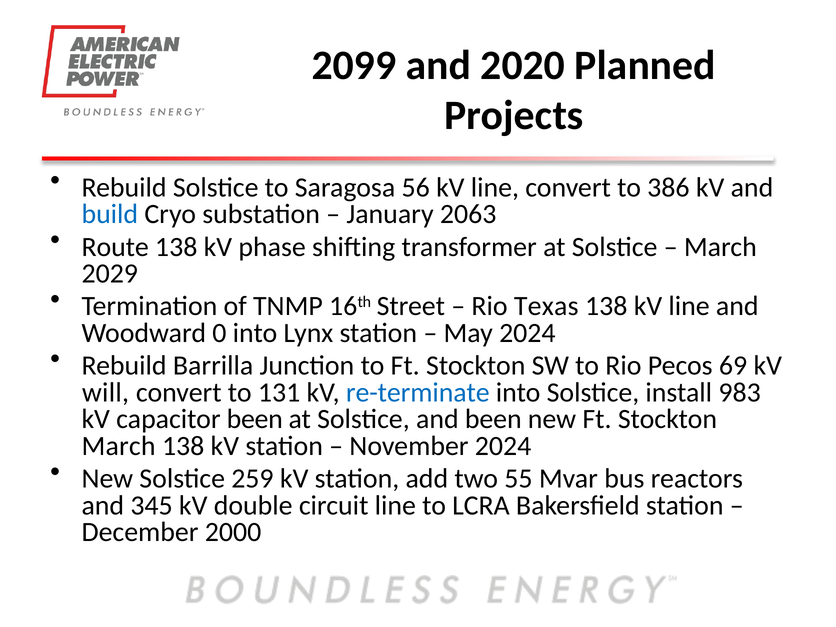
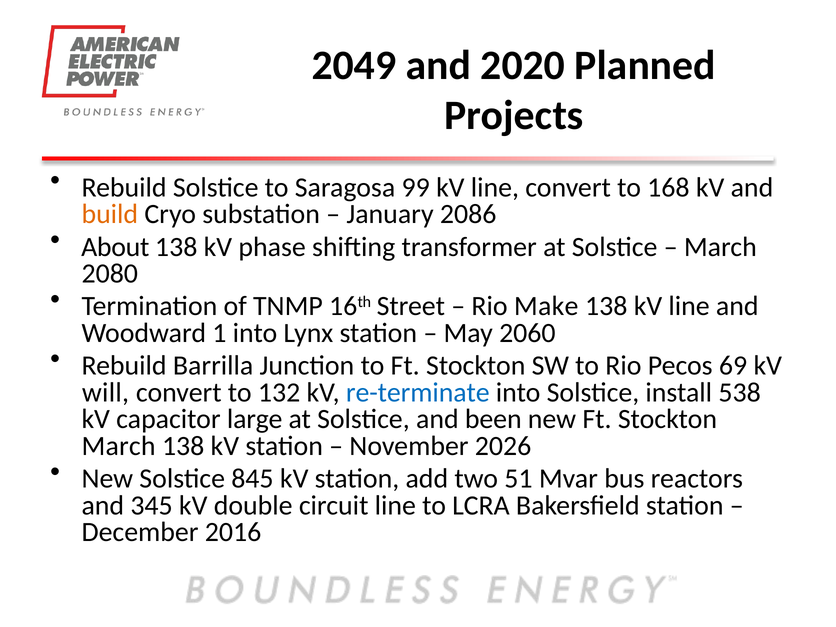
2099: 2099 -> 2049
56: 56 -> 99
386: 386 -> 168
build colour: blue -> orange
2063: 2063 -> 2086
Route: Route -> About
2029: 2029 -> 2080
Texas: Texas -> Make
0: 0 -> 1
May 2024: 2024 -> 2060
131: 131 -> 132
983: 983 -> 538
capacitor been: been -> large
November 2024: 2024 -> 2026
259: 259 -> 845
55: 55 -> 51
2000: 2000 -> 2016
